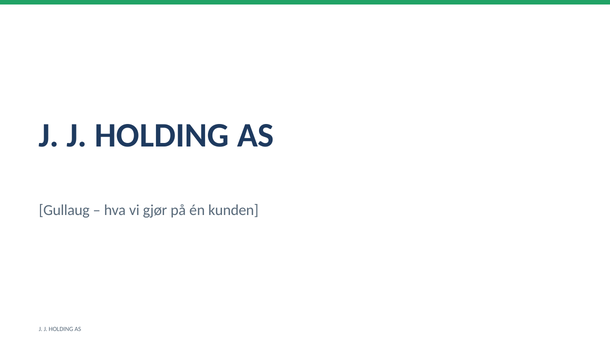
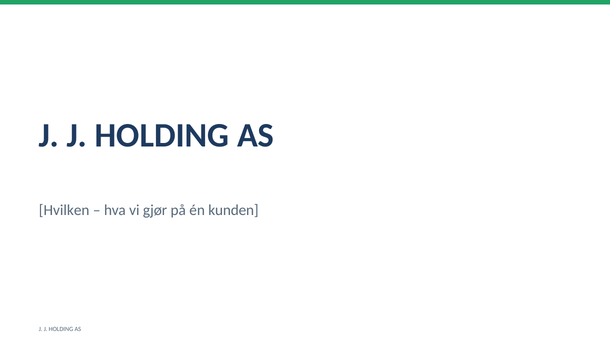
Gullaug: Gullaug -> Hvilken
